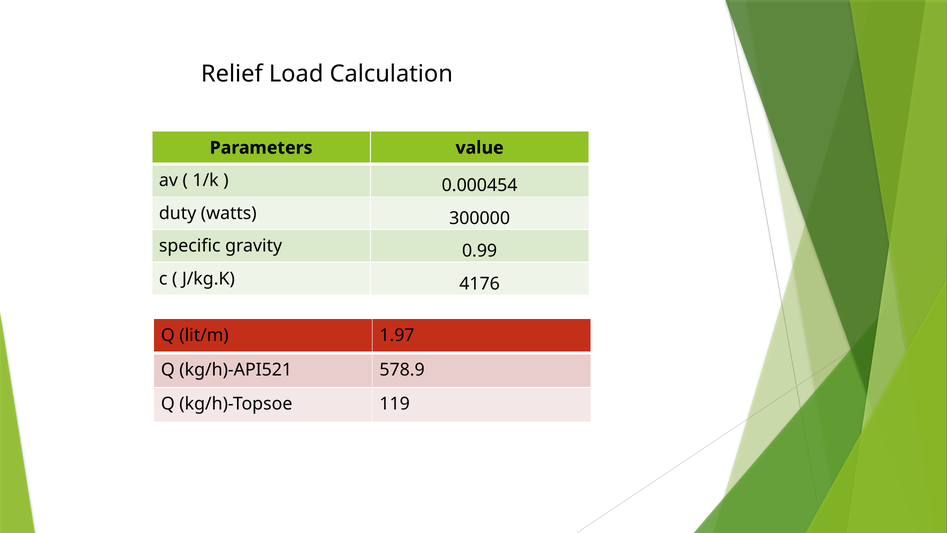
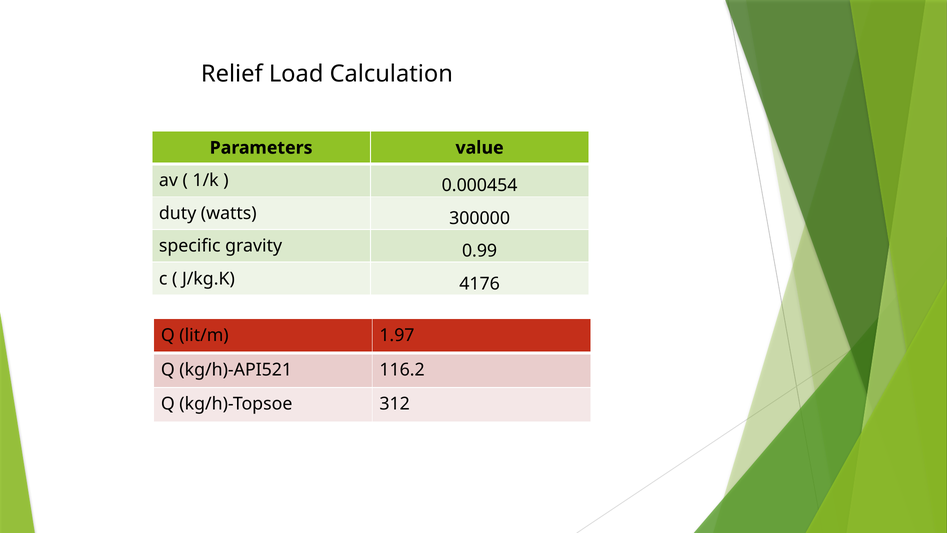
578.9: 578.9 -> 116.2
119: 119 -> 312
